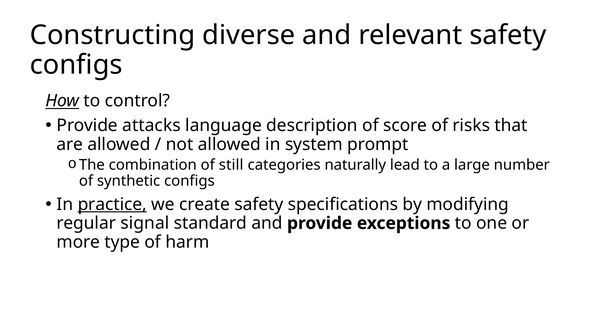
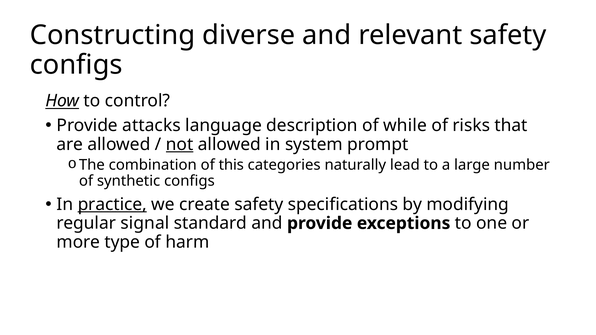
score: score -> while
not underline: none -> present
still: still -> this
